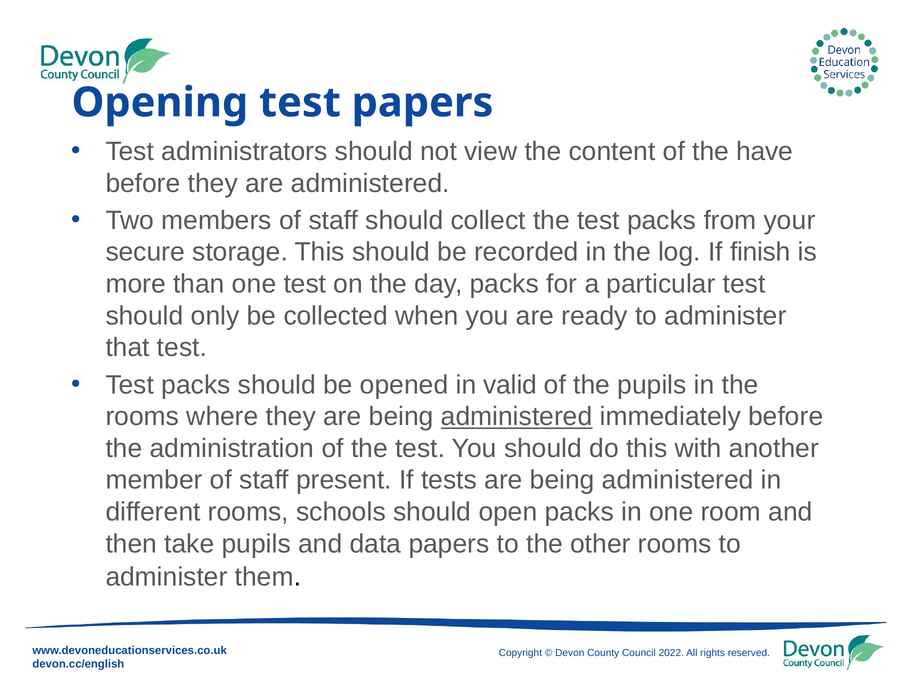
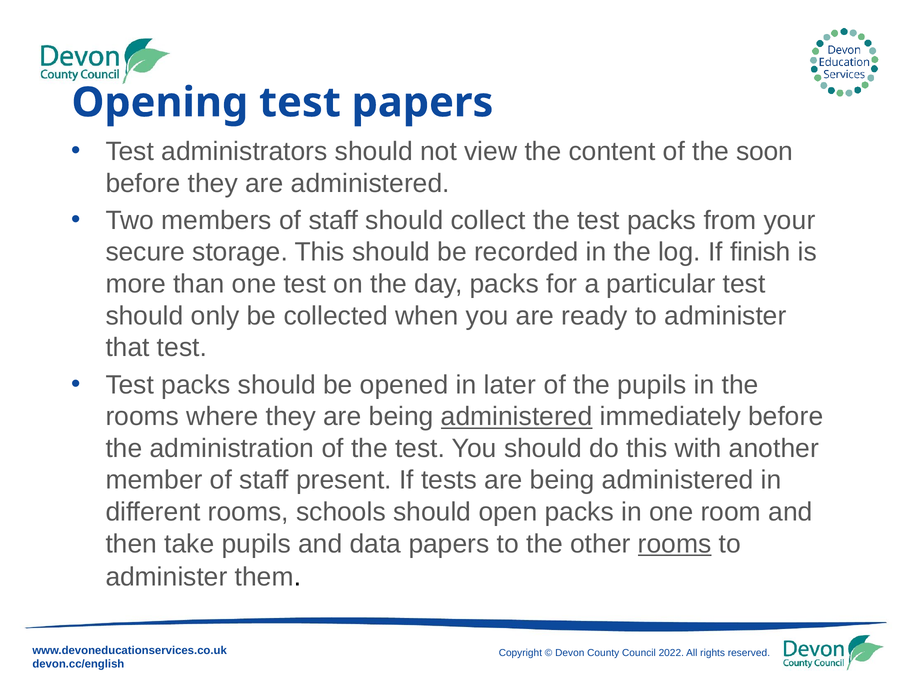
have: have -> soon
valid: valid -> later
rooms at (675, 544) underline: none -> present
